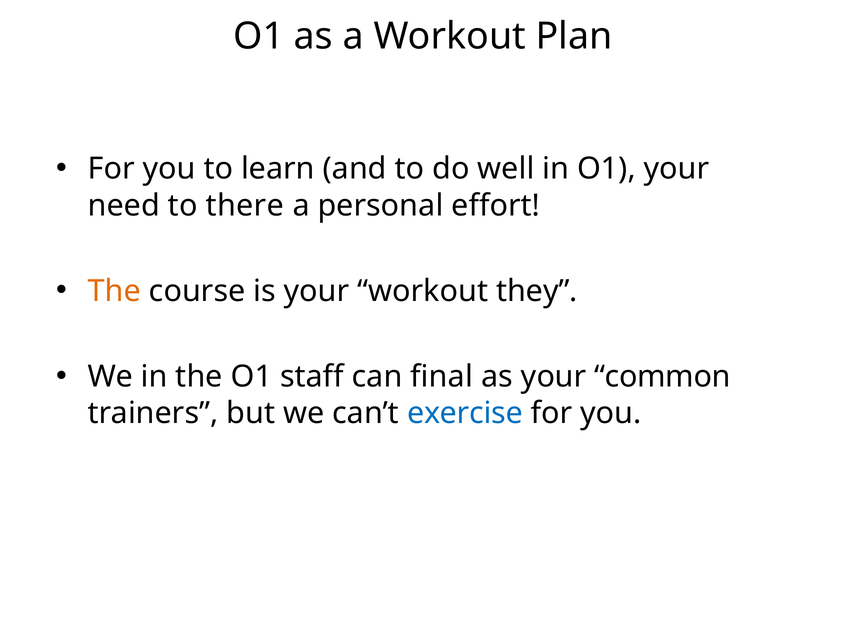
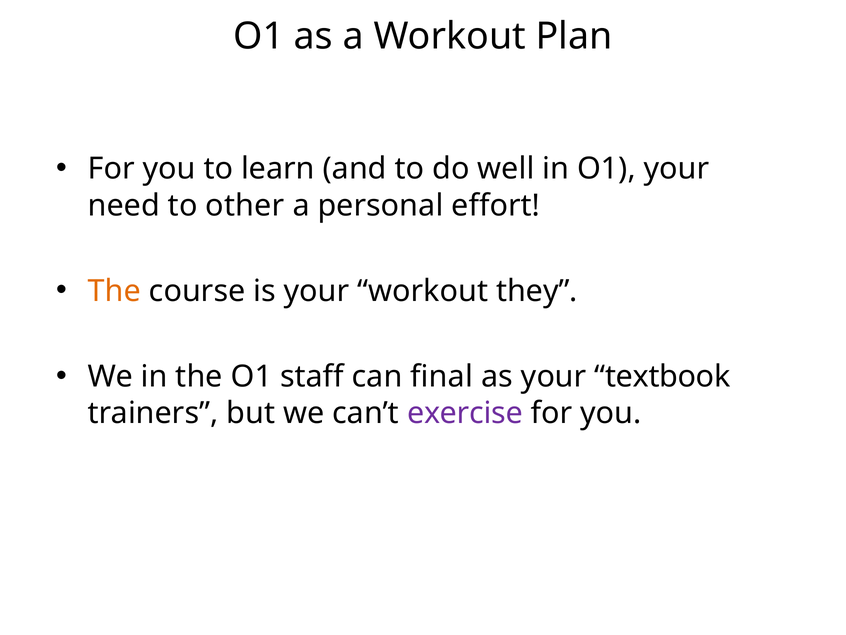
there: there -> other
common: common -> textbook
exercise colour: blue -> purple
